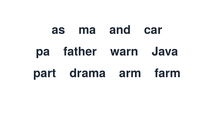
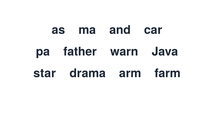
part: part -> star
